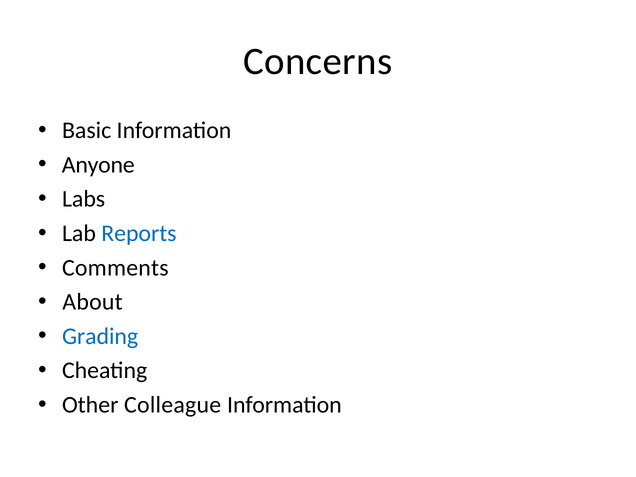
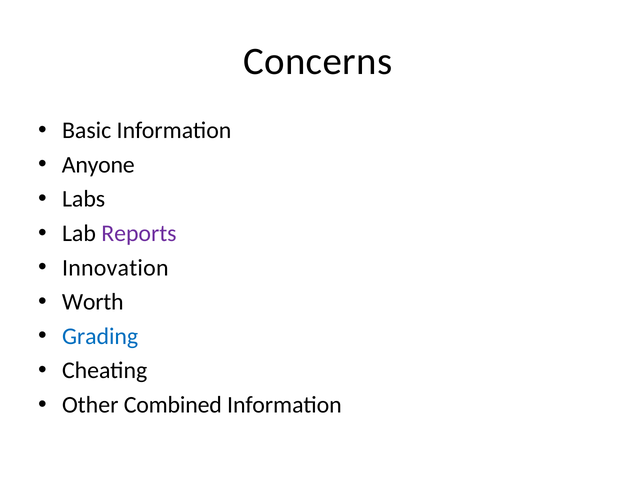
Reports colour: blue -> purple
Comments: Comments -> Innovation
About: About -> Worth
Colleague: Colleague -> Combined
